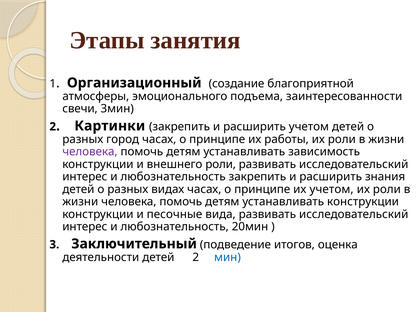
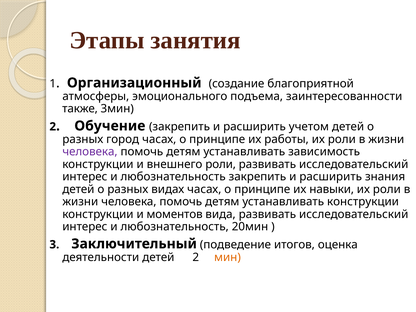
свечи: свечи -> также
Картинки: Картинки -> Обучение
их учетом: учетом -> навыки
песочные: песочные -> моментов
мин colour: blue -> orange
